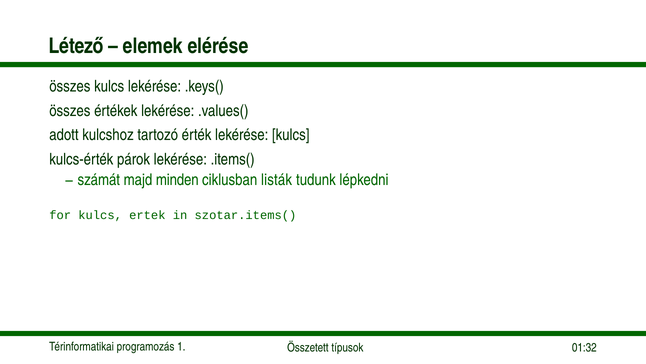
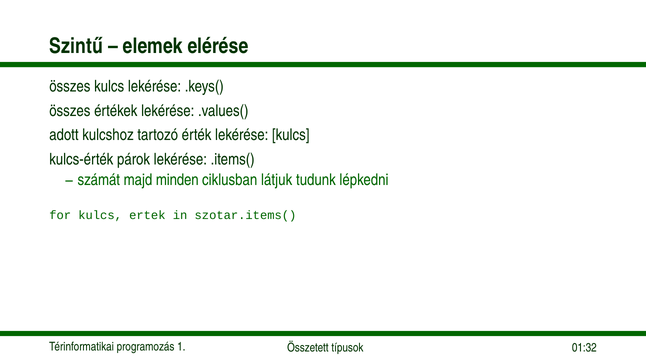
Létező: Létező -> Szintű
listák: listák -> látjuk
